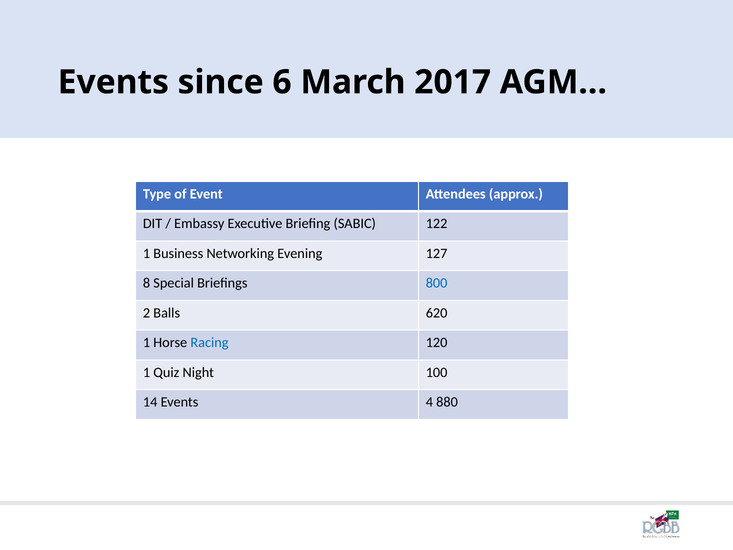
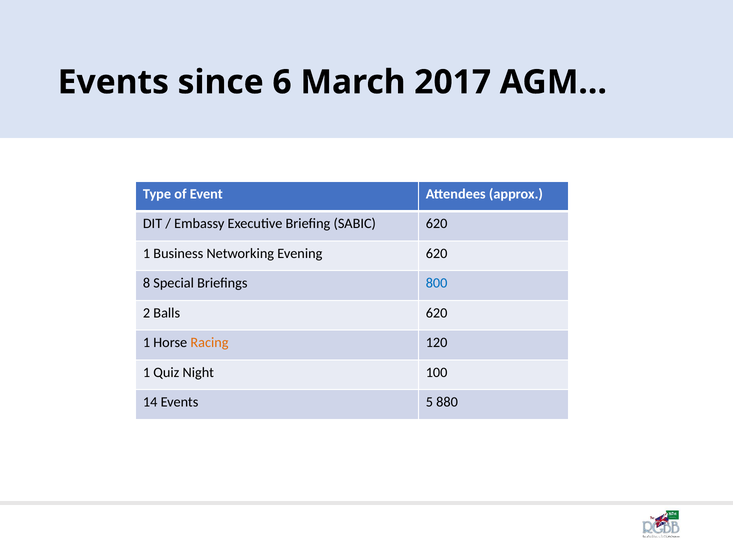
SABIC 122: 122 -> 620
Evening 127: 127 -> 620
Racing colour: blue -> orange
4: 4 -> 5
